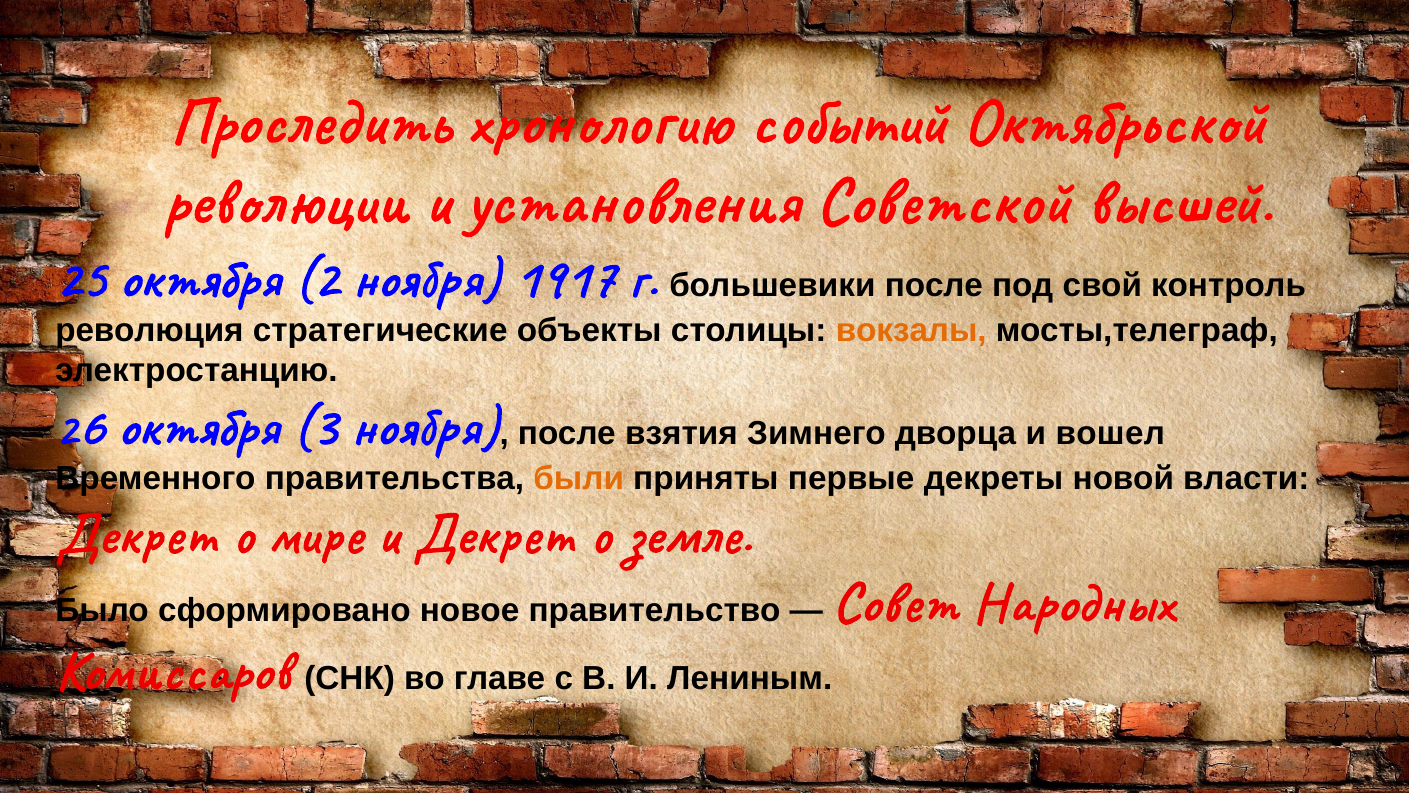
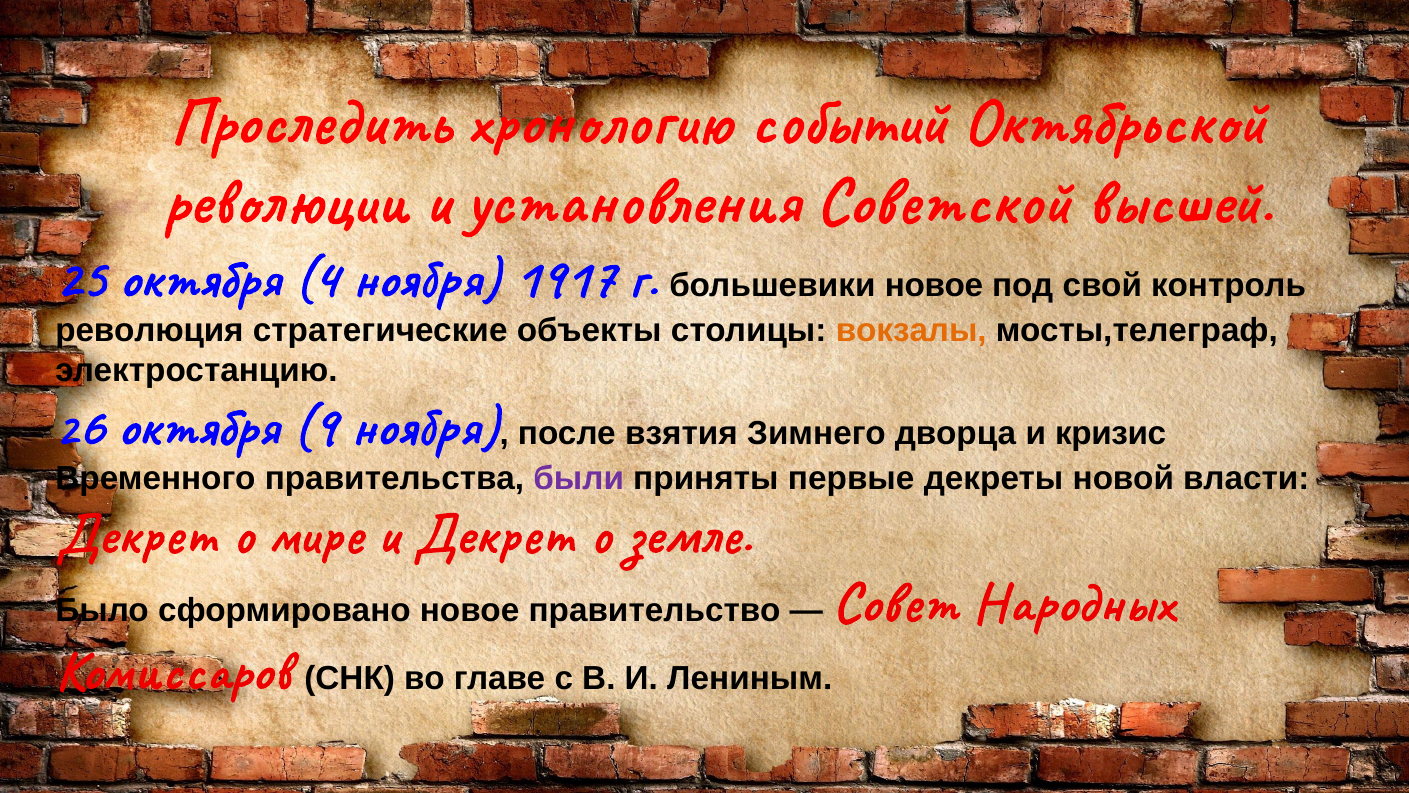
октября 2: 2 -> 4
большевики после: после -> новое
3: 3 -> 9
вошел: вошел -> кризис
были colour: orange -> purple
